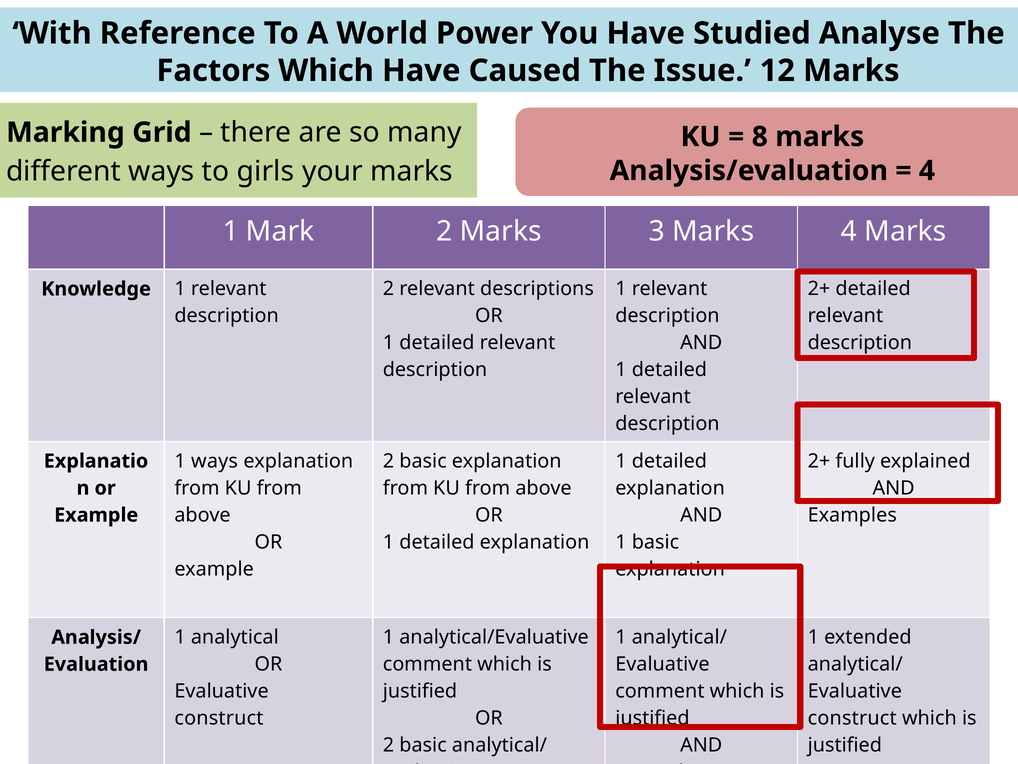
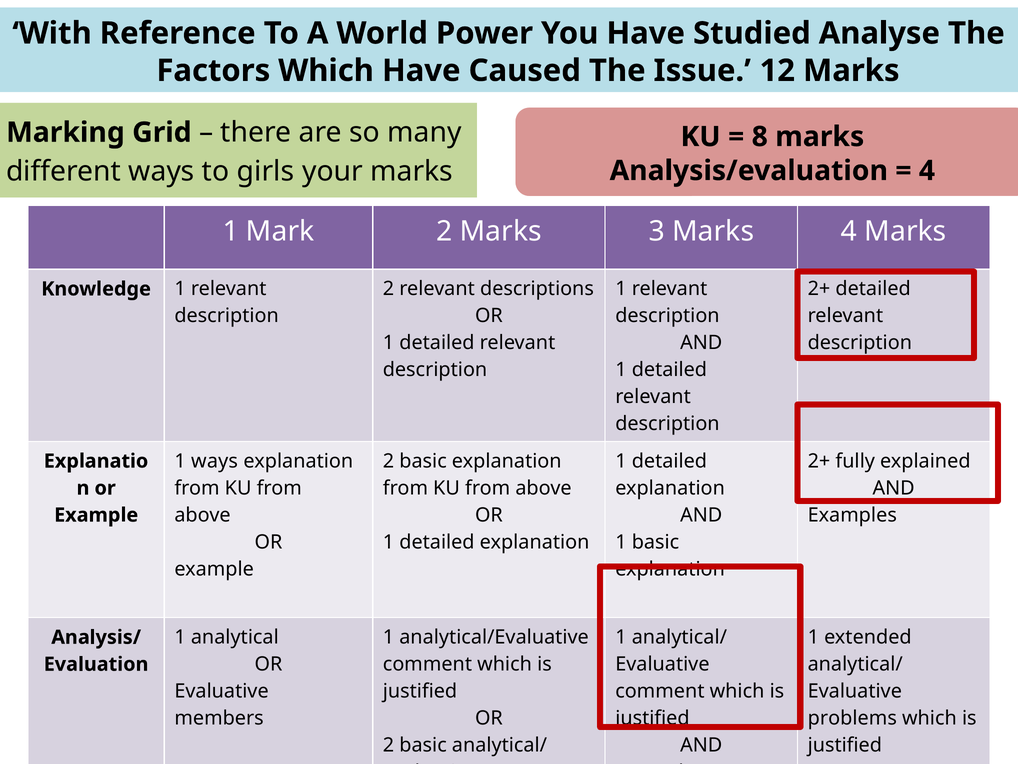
construct at (219, 718): construct -> members
construct at (852, 718): construct -> problems
